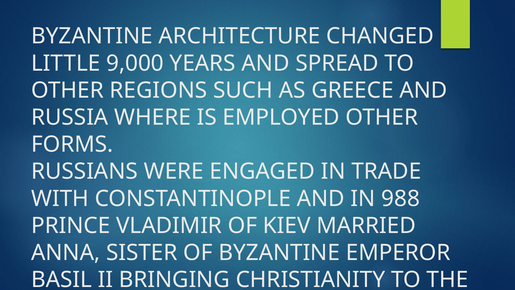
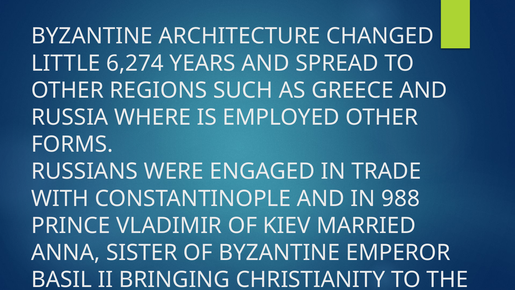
9,000: 9,000 -> 6,274
